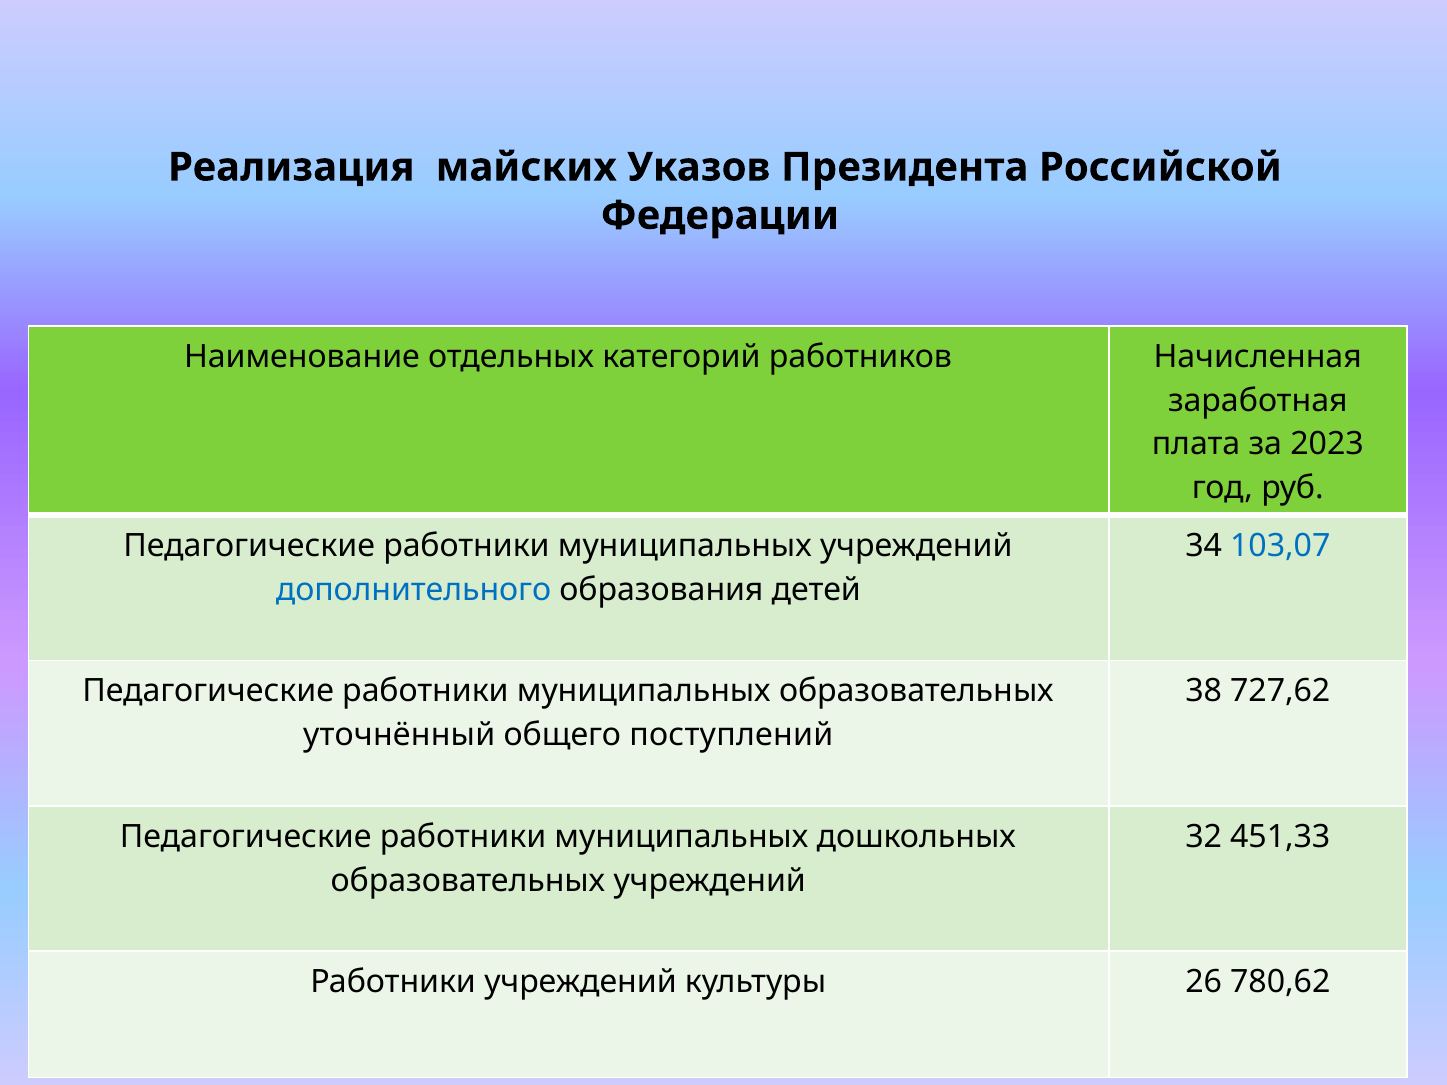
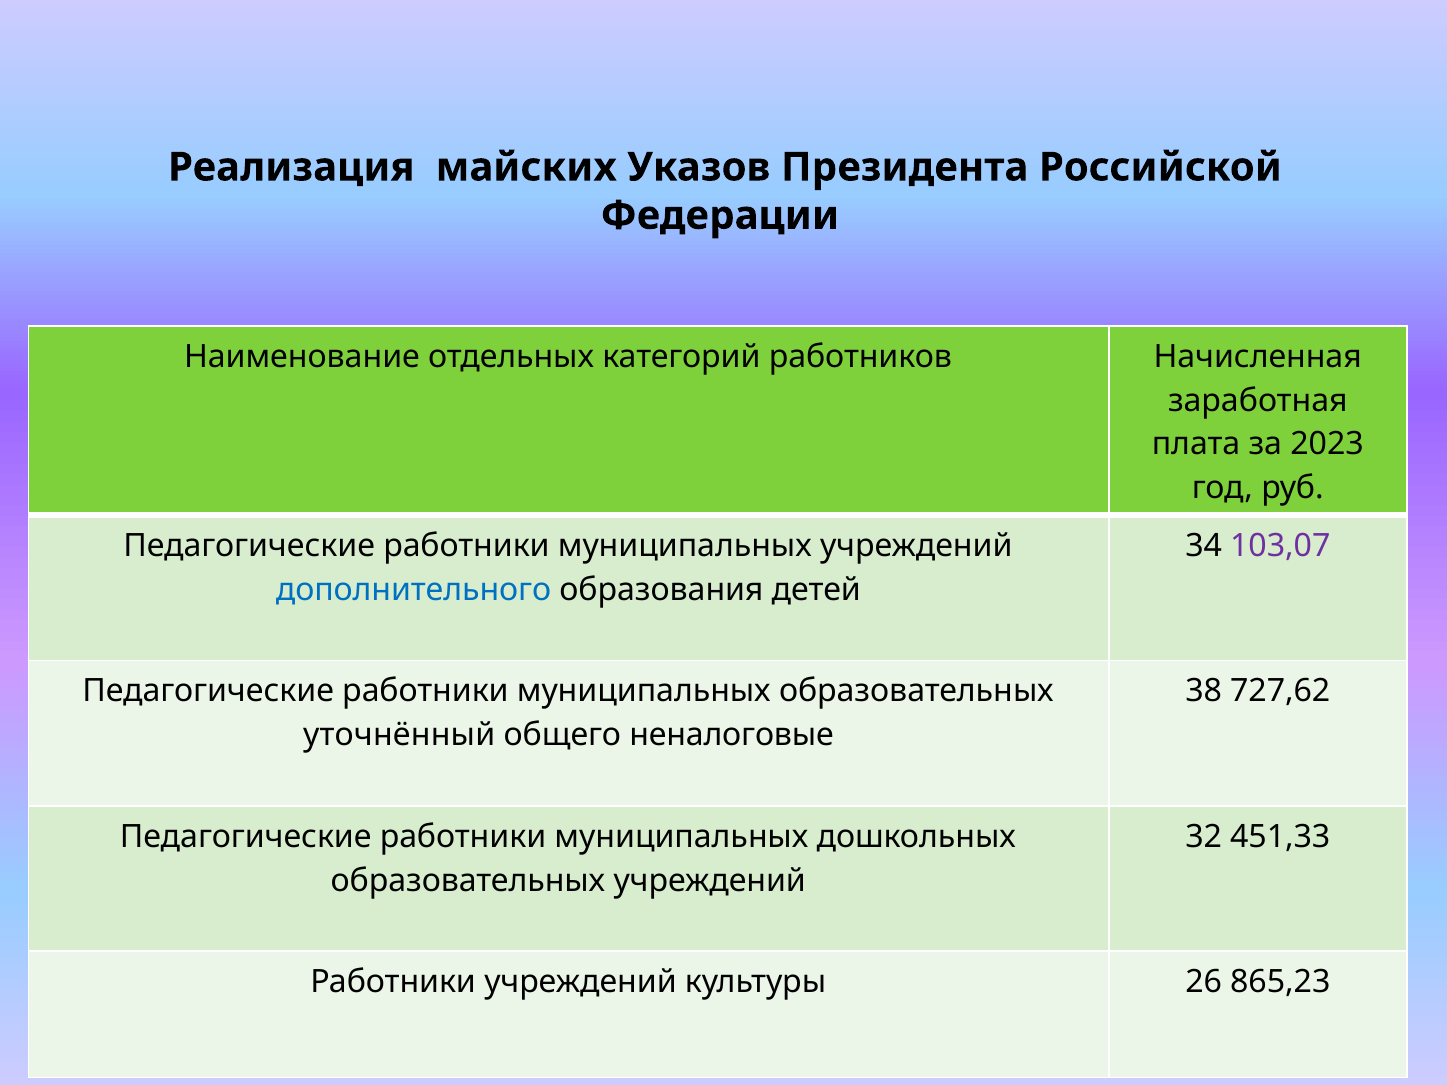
103,07 colour: blue -> purple
поступлений: поступлений -> неналоговые
780,62: 780,62 -> 865,23
